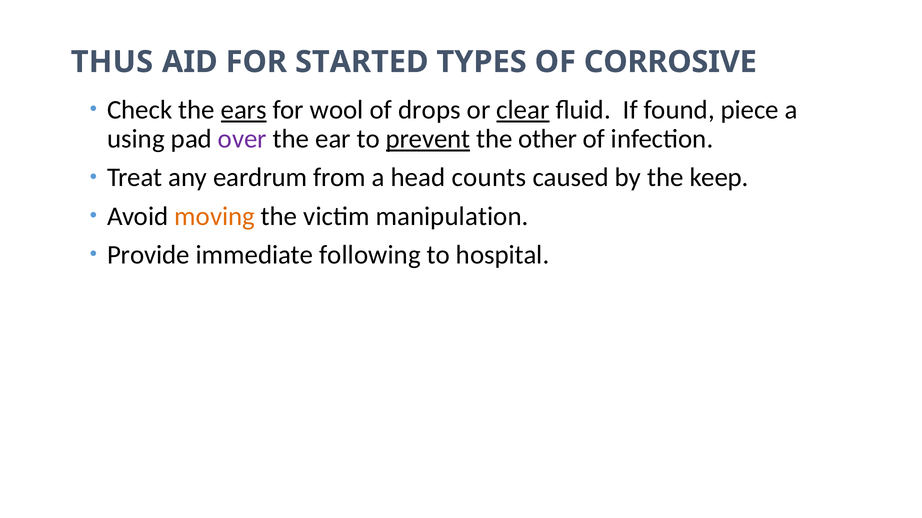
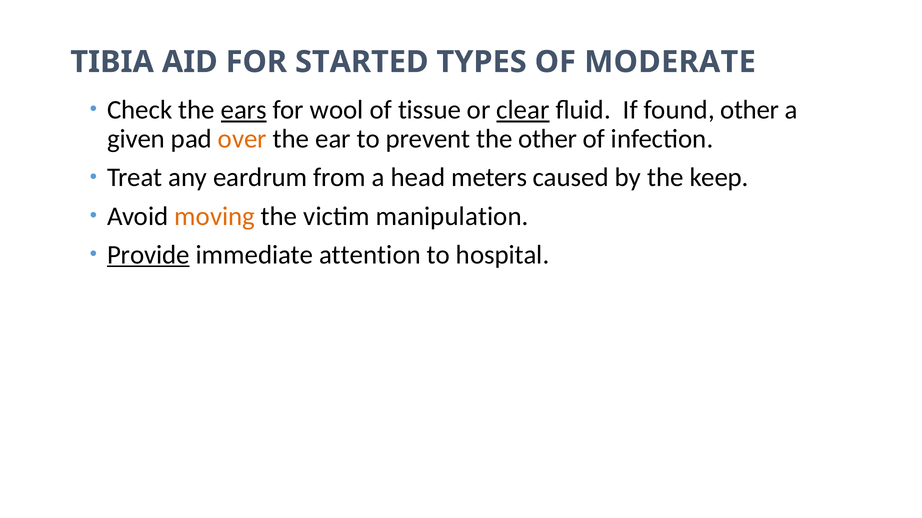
THUS: THUS -> TIBIA
CORROSIVE: CORROSIVE -> MODERATE
drops: drops -> tissue
found piece: piece -> other
using: using -> given
over colour: purple -> orange
prevent underline: present -> none
counts: counts -> meters
Provide underline: none -> present
following: following -> attention
